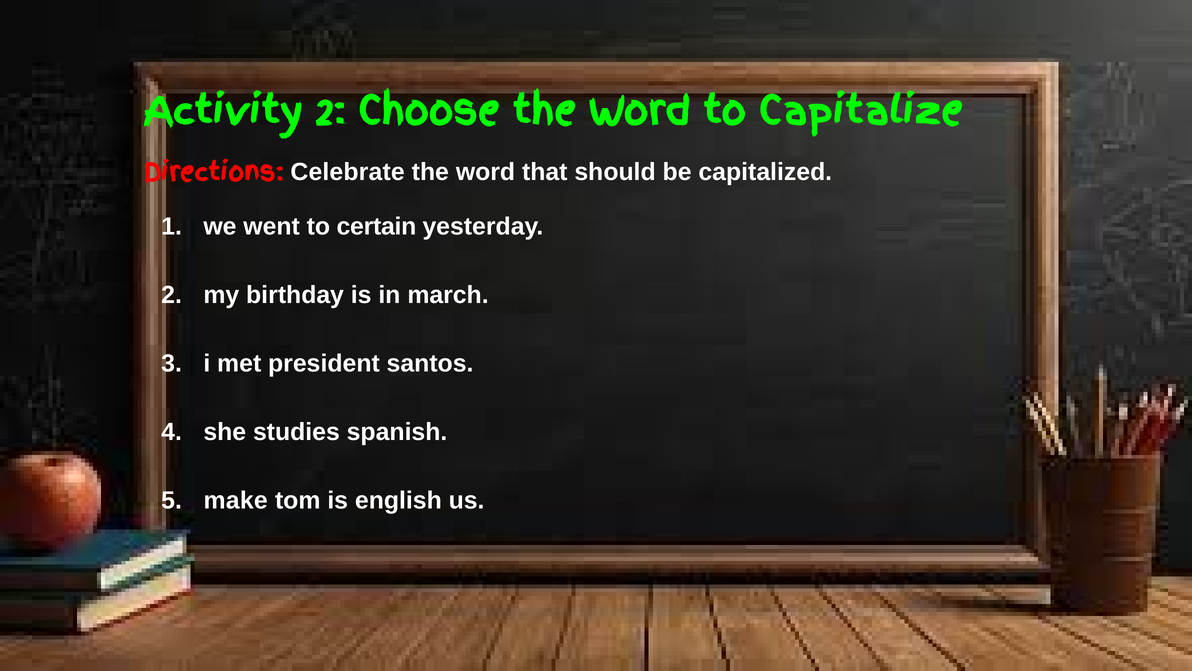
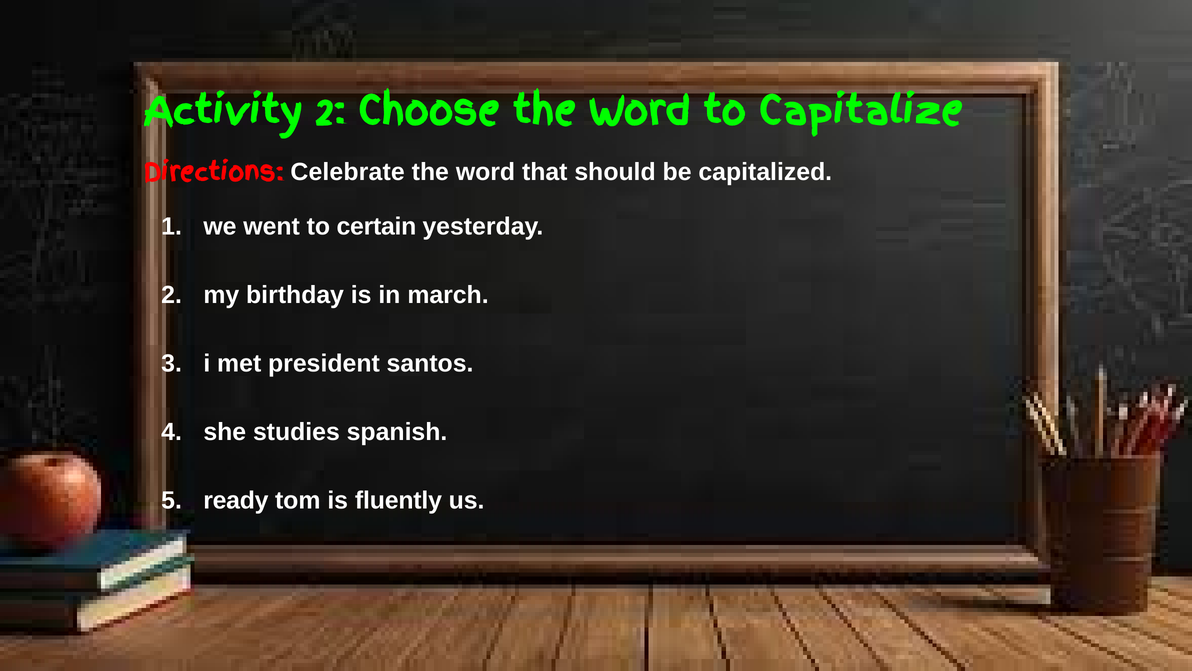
make: make -> ready
english: english -> fluently
